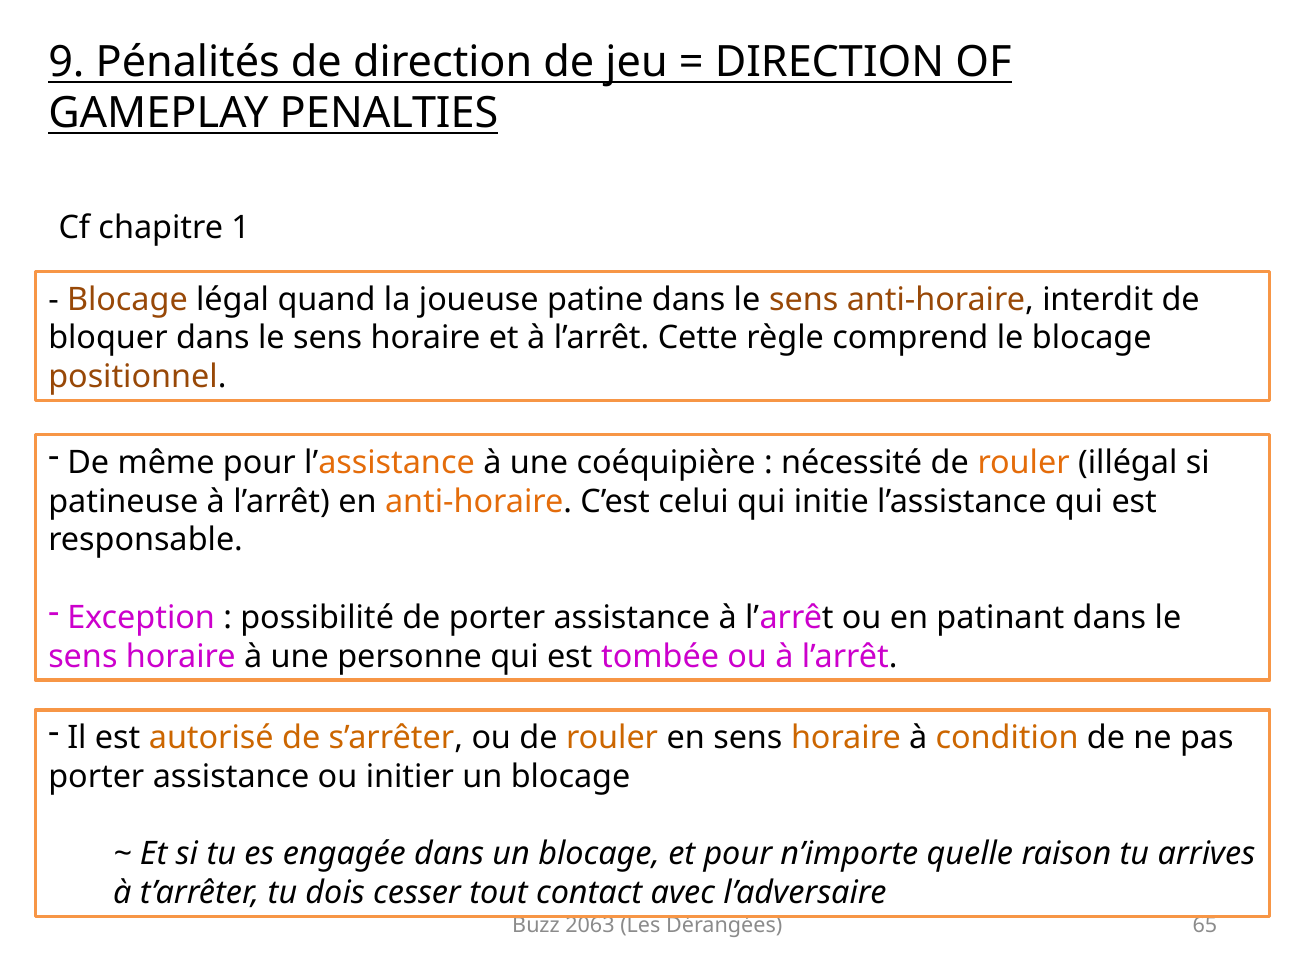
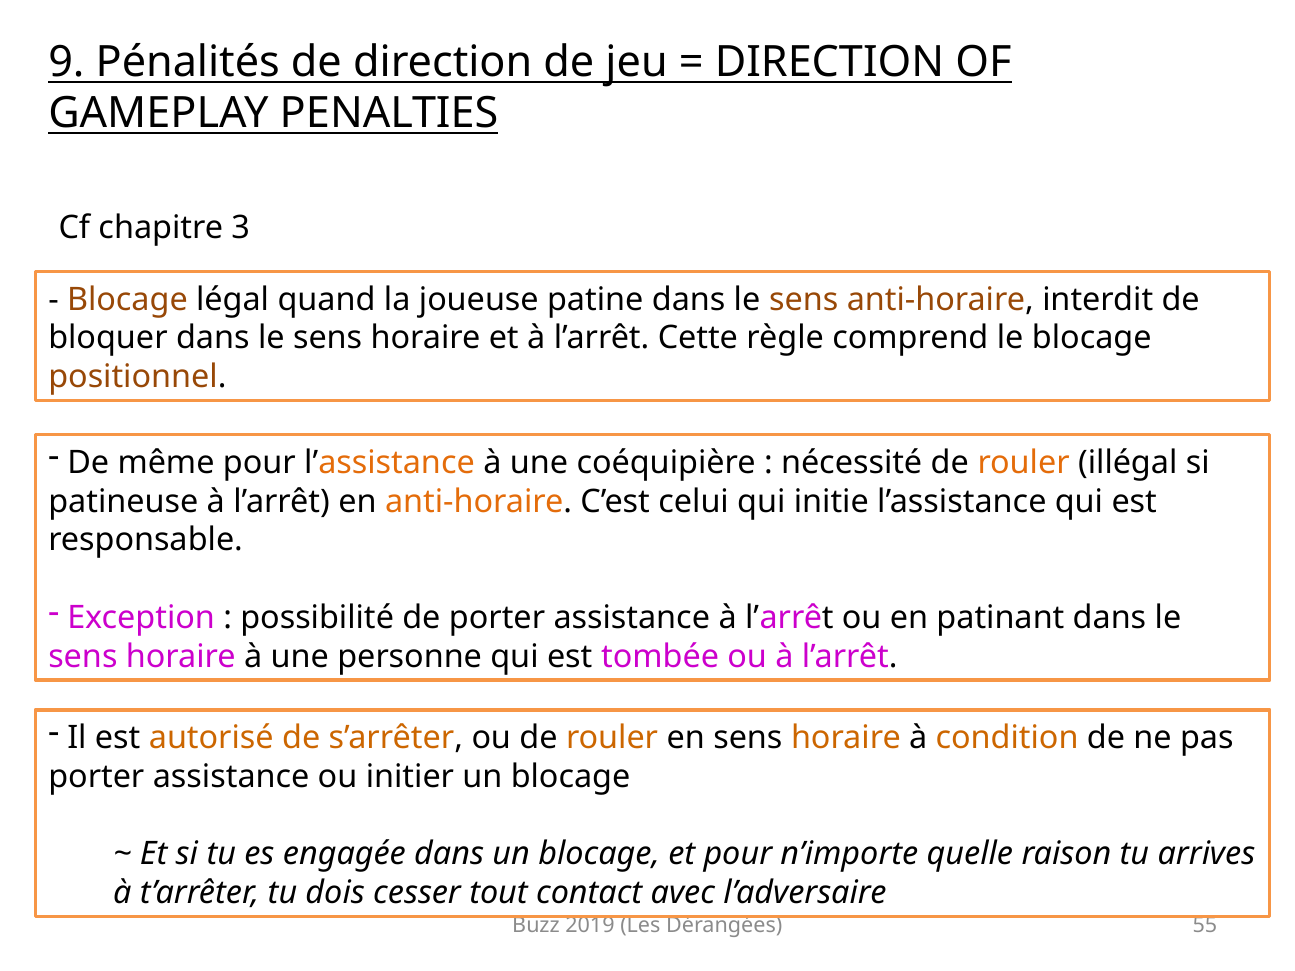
1: 1 -> 3
2063: 2063 -> 2019
65: 65 -> 55
